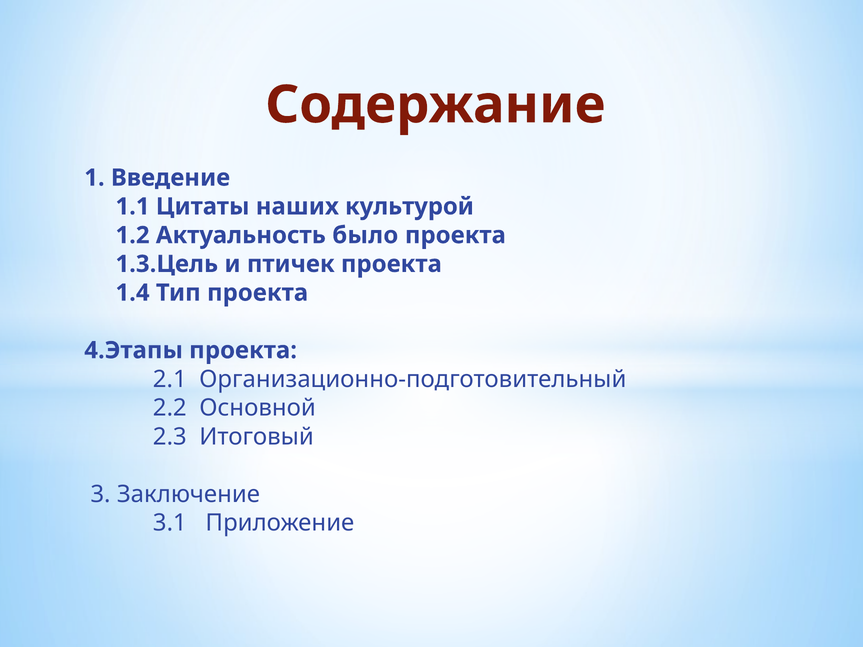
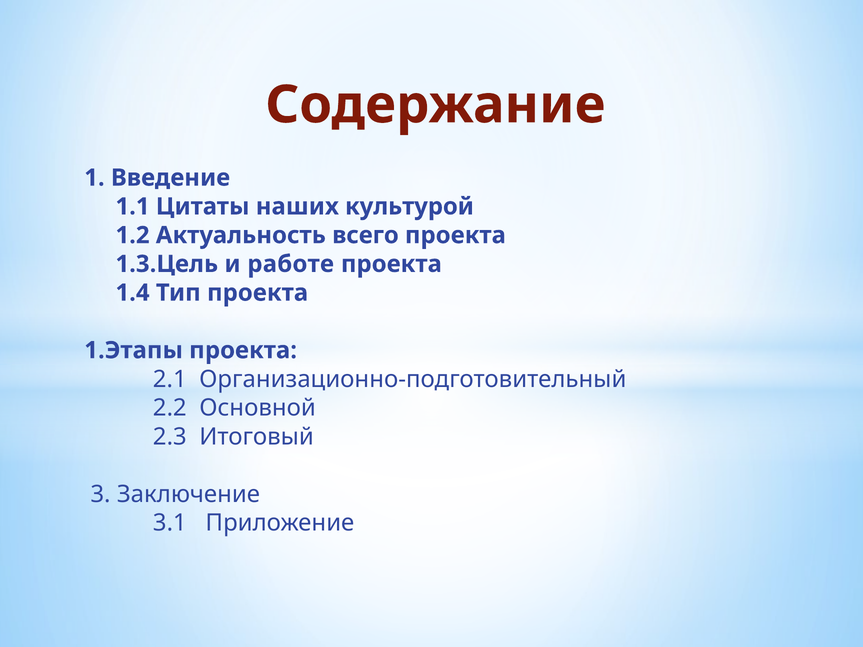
было: было -> всего
птичек: птичек -> работе
4.Этапы: 4.Этапы -> 1.Этапы
